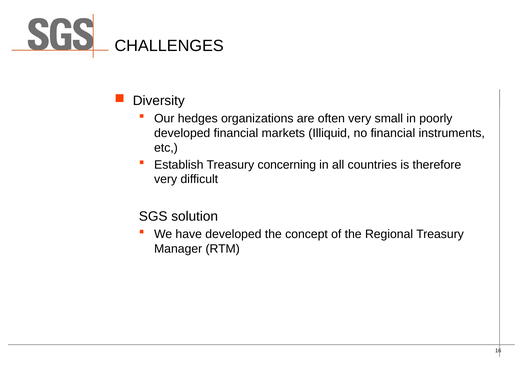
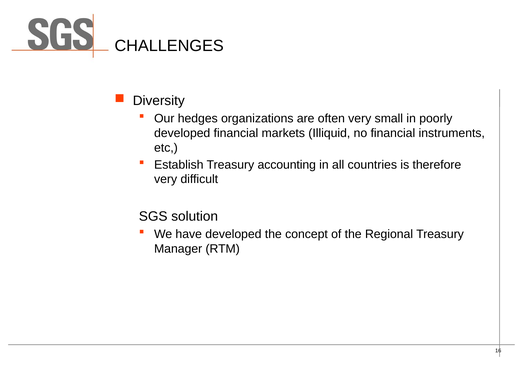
concerning: concerning -> accounting
